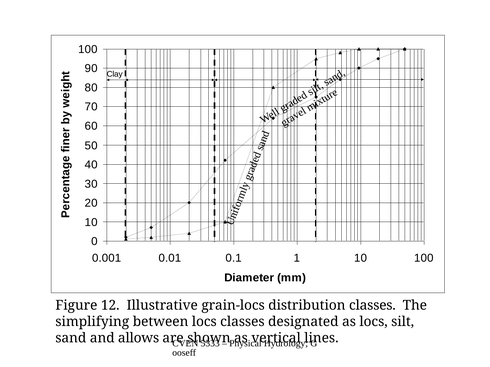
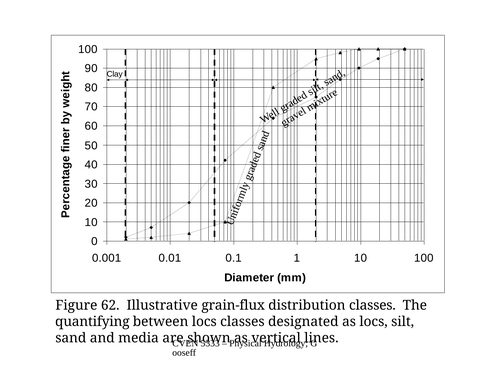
12: 12 -> 62
grain-locs: grain-locs -> grain-flux
simplifying: simplifying -> quantifying
allows: allows -> media
